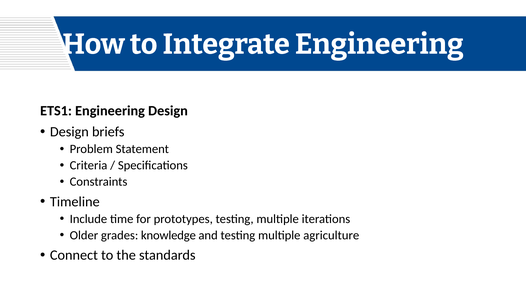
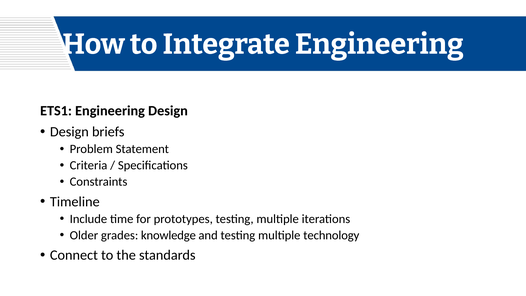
agriculture: agriculture -> technology
